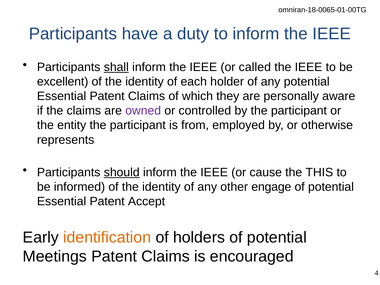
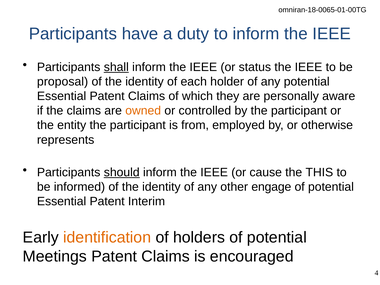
called: called -> status
excellent: excellent -> proposal
owned colour: purple -> orange
Accept: Accept -> Interim
